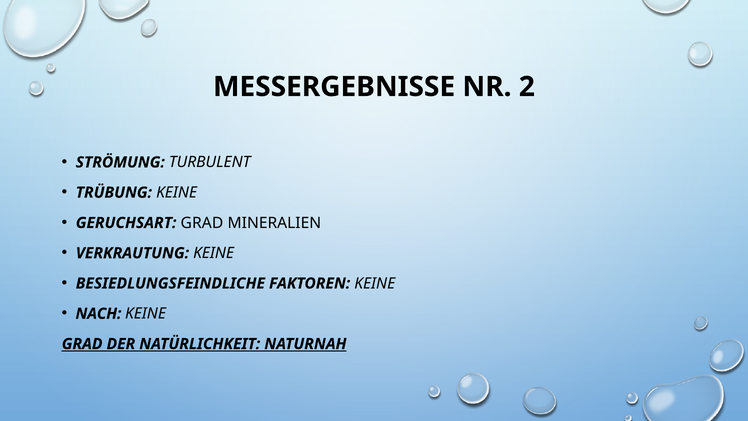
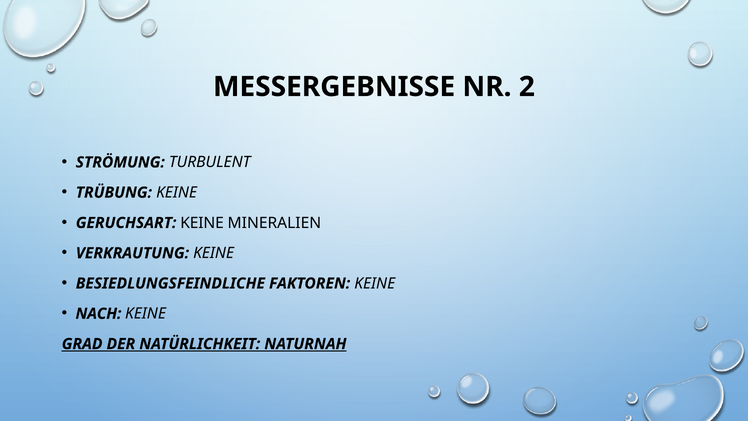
GERUCHSART GRAD: GRAD -> KEINE
